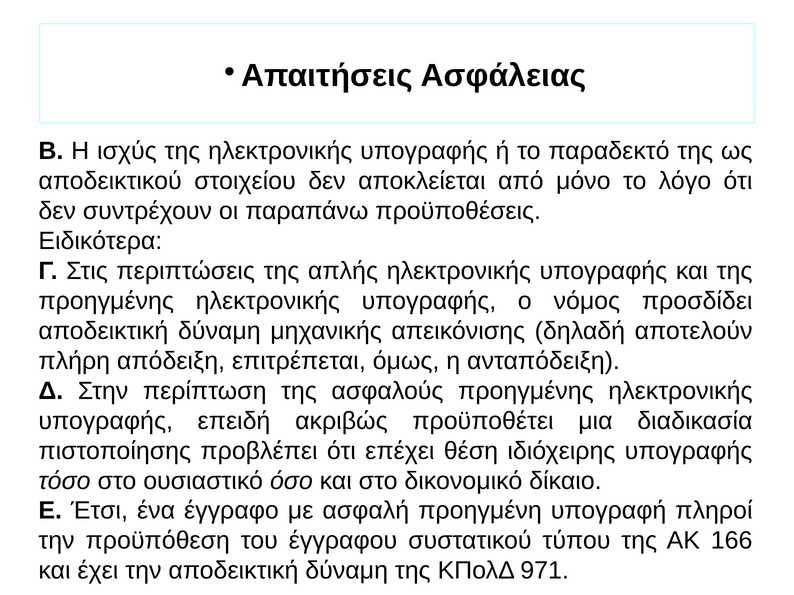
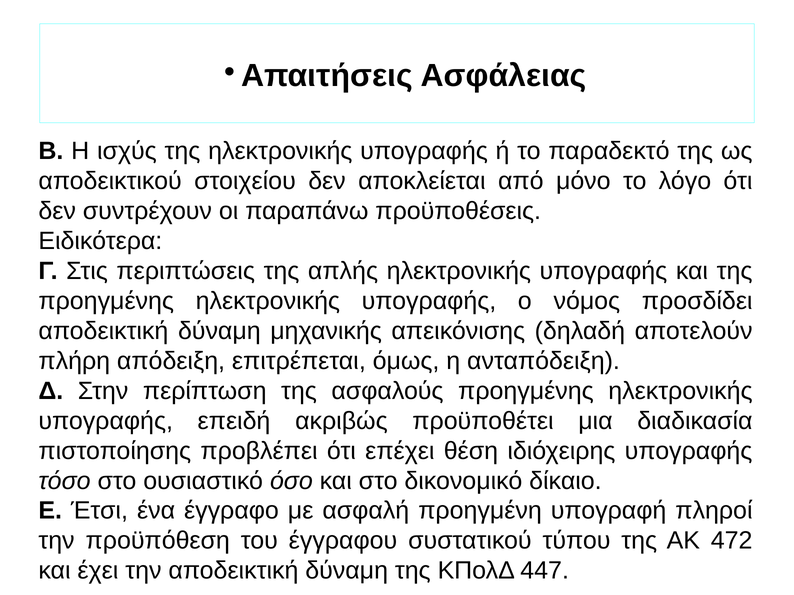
166: 166 -> 472
971: 971 -> 447
